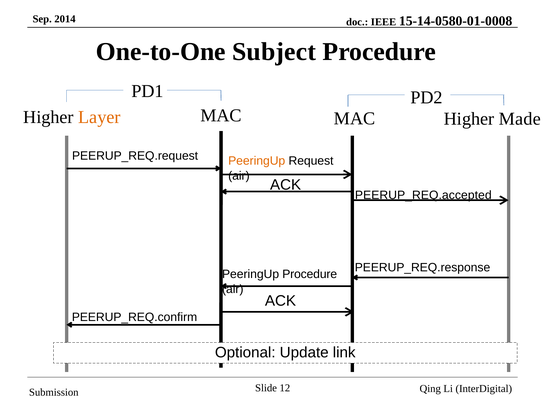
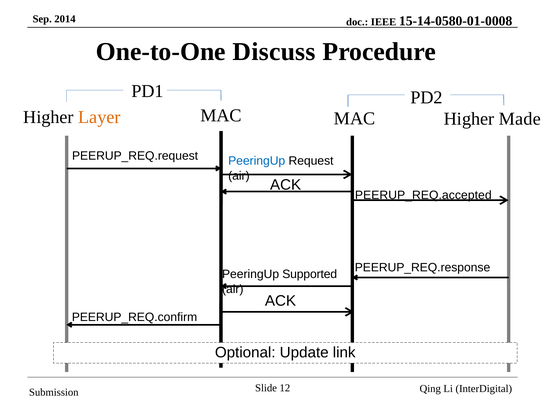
Subject: Subject -> Discuss
PeeringUp at (257, 161) colour: orange -> blue
PeeringUp Procedure: Procedure -> Supported
